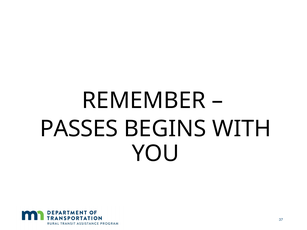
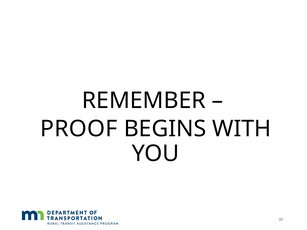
PASSES: PASSES -> PROOF
